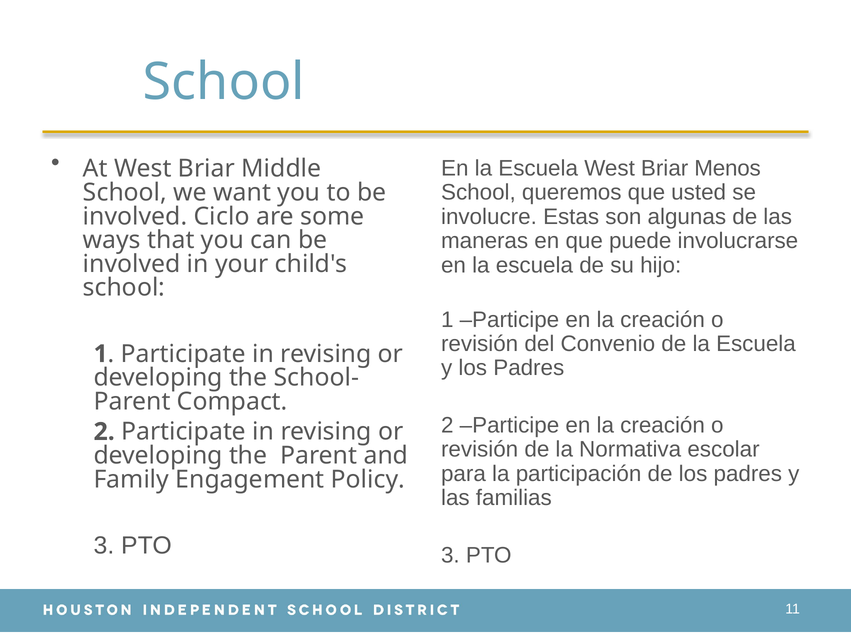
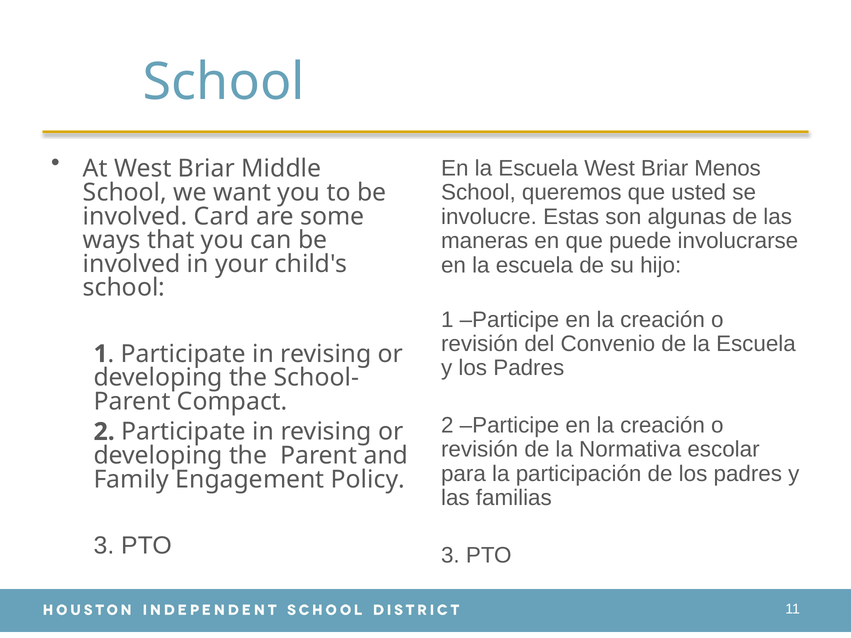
Ciclo: Ciclo -> Card
